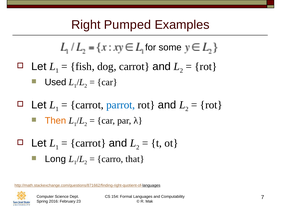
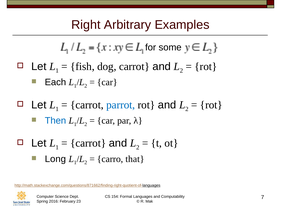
Pumped: Pumped -> Arbitrary
Used: Used -> Each
Then colour: orange -> blue
